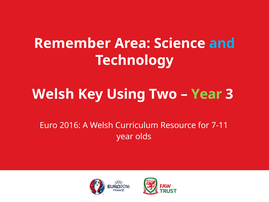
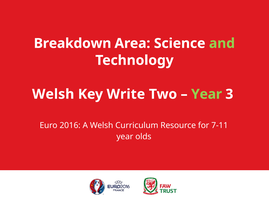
Remember: Remember -> Breakdown
and colour: light blue -> light green
Using: Using -> Write
